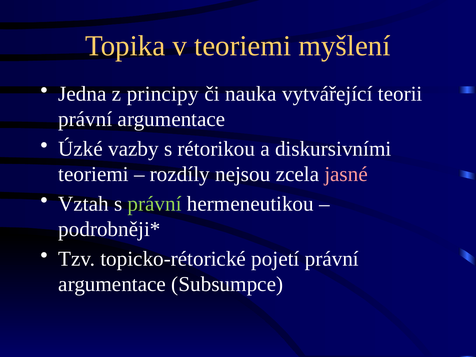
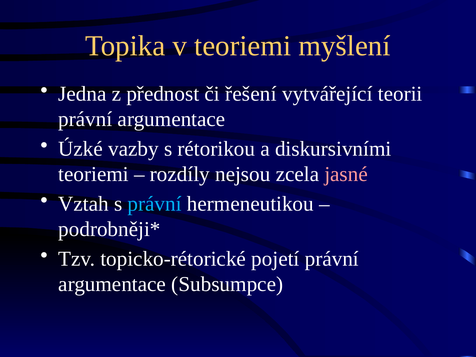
principy: principy -> přednost
nauka: nauka -> řešení
právní at (155, 204) colour: light green -> light blue
